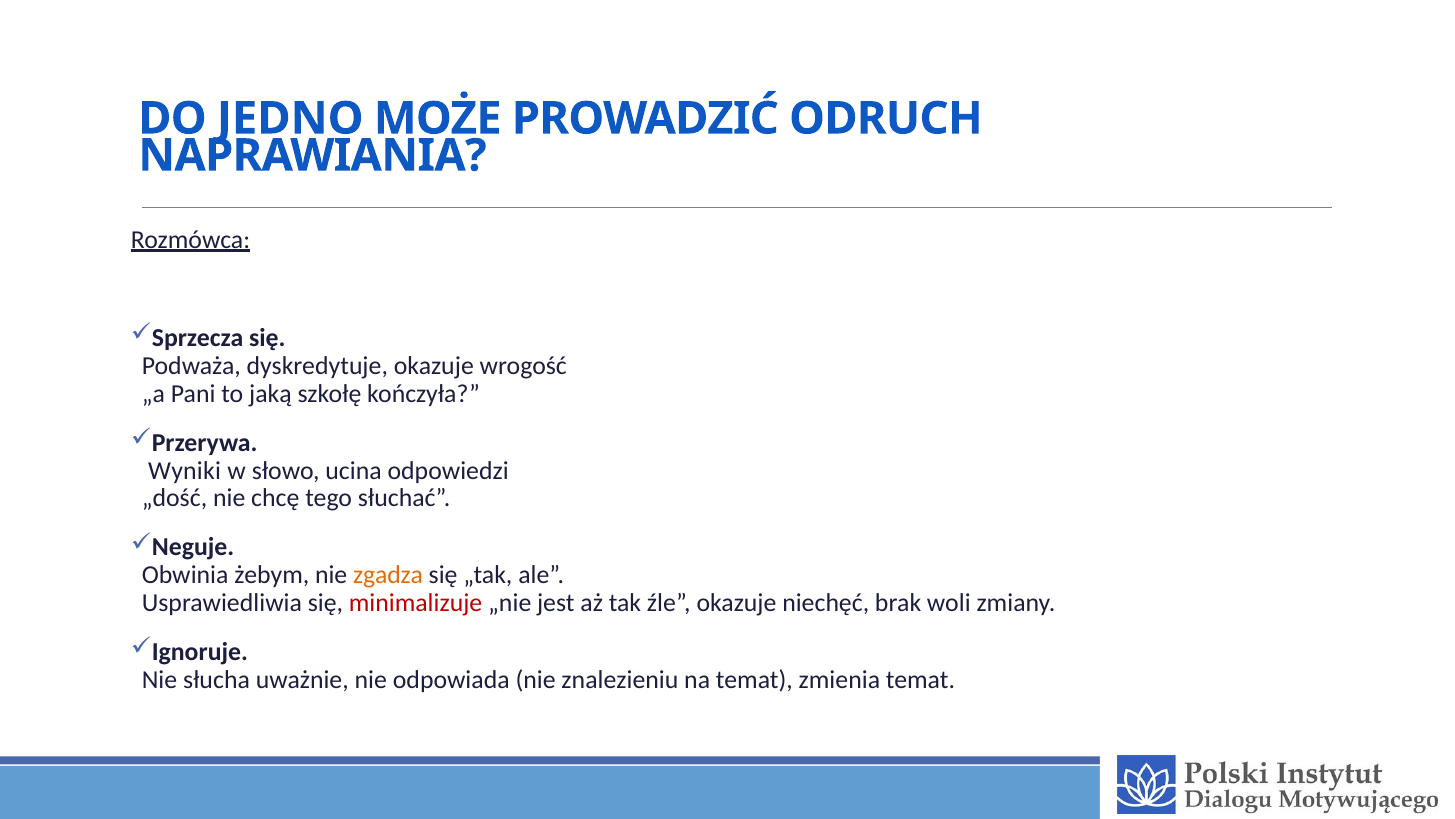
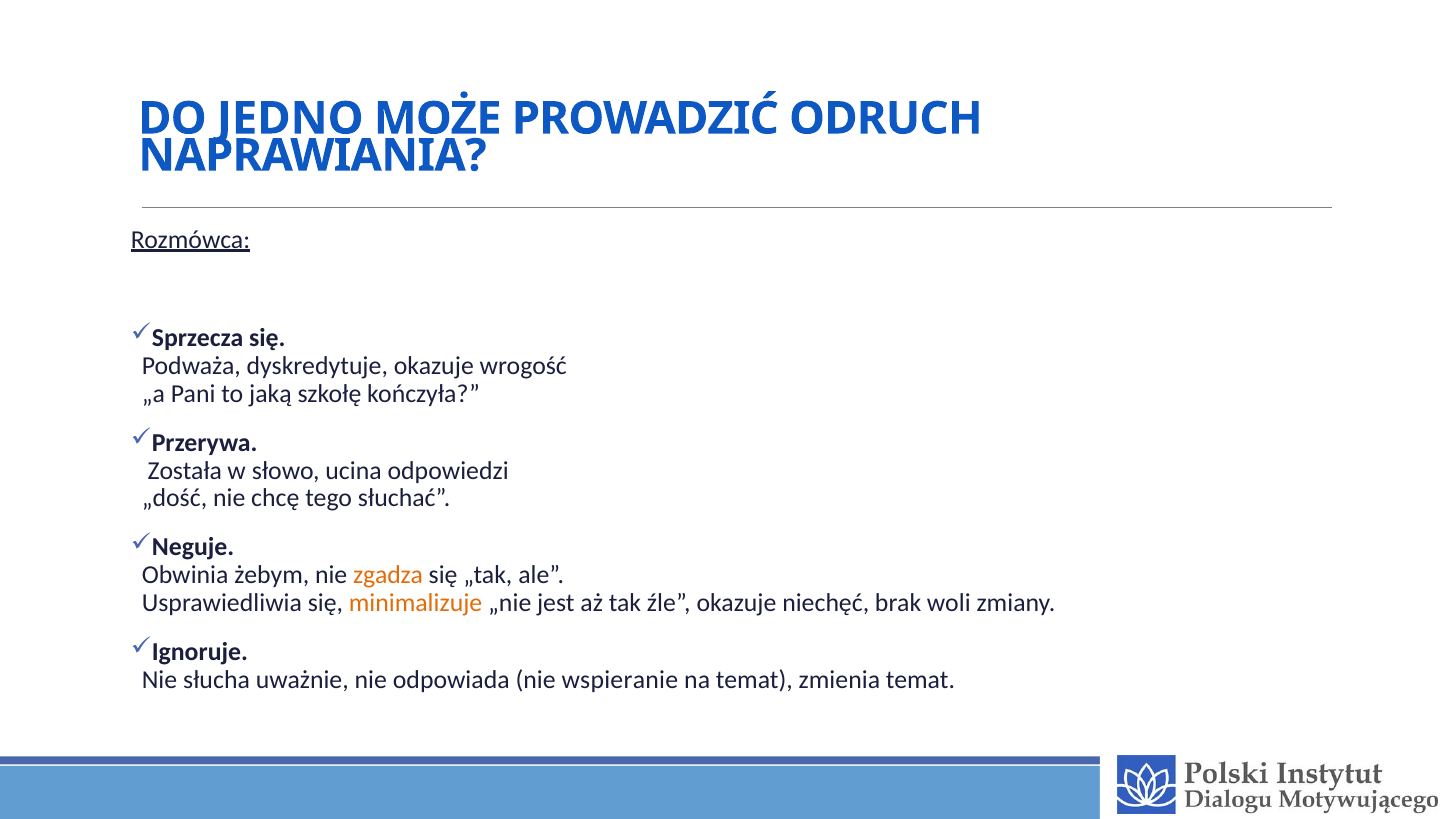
Wyniki: Wyniki -> Została
minimalizuje colour: red -> orange
znalezieniu: znalezieniu -> wspieranie
